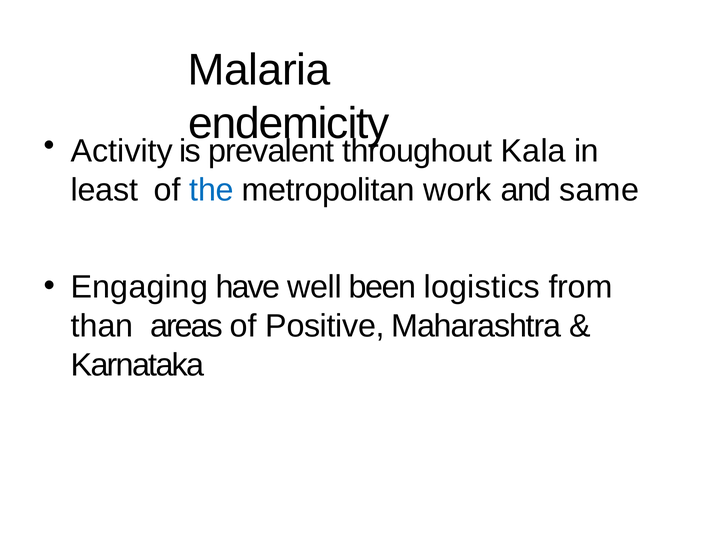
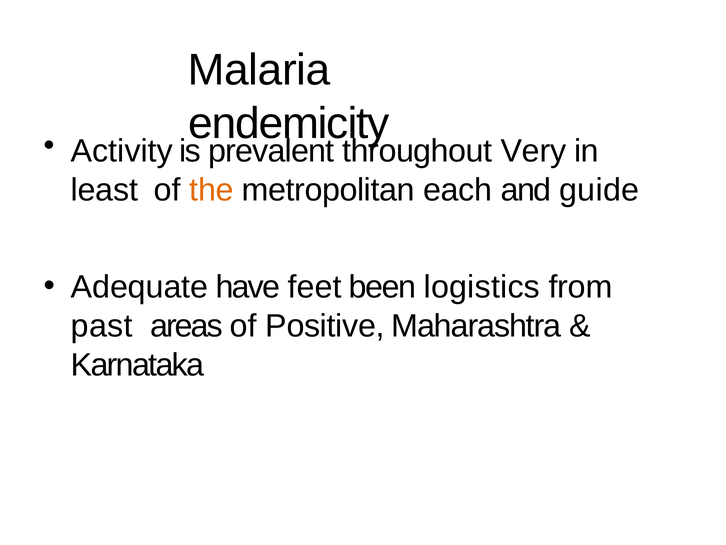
Kala: Kala -> Very
the colour: blue -> orange
work: work -> each
same: same -> guide
Engaging: Engaging -> Adequate
well: well -> feet
than: than -> past
